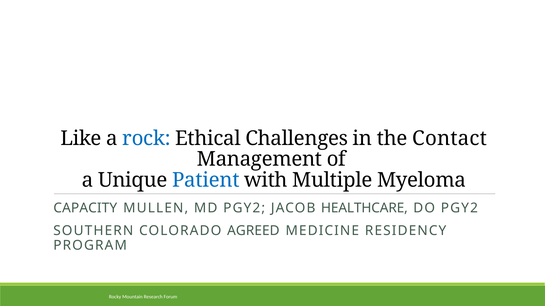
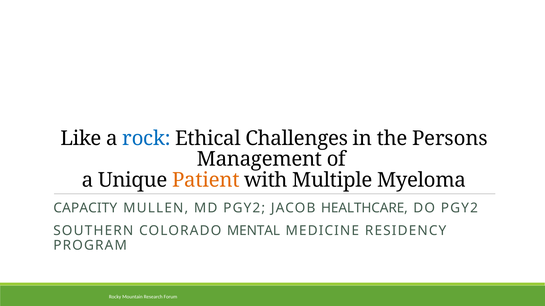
Contact: Contact -> Persons
Patient colour: blue -> orange
AGREED: AGREED -> MENTAL
